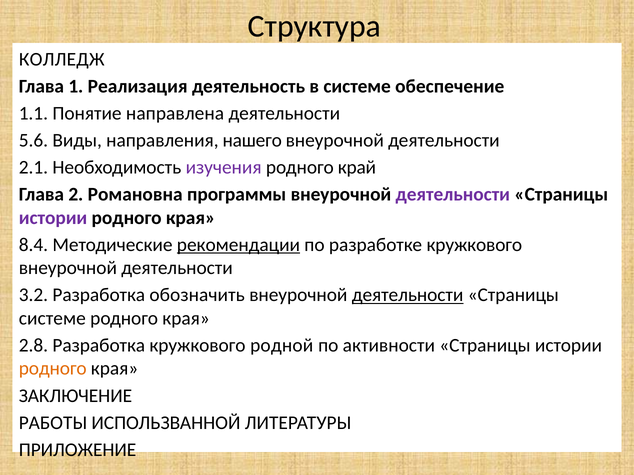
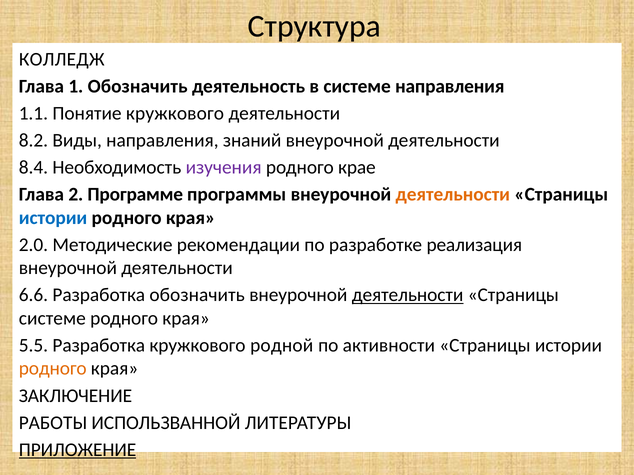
1 Реализация: Реализация -> Обозначить
системе обеспечение: обеспечение -> направления
Понятие направлена: направлена -> кружкового
5.6: 5.6 -> 8.2
нашего: нашего -> знаний
2.1: 2.1 -> 8.4
край: край -> крае
Романовна: Романовна -> Программе
деятельности at (453, 195) colour: purple -> orange
истории at (53, 218) colour: purple -> blue
8.4: 8.4 -> 2.0
рекомендации underline: present -> none
разработке кружкового: кружкового -> реализация
3.2: 3.2 -> 6.6
2.8: 2.8 -> 5.5
ПРИЛОЖЕНИЕ underline: none -> present
